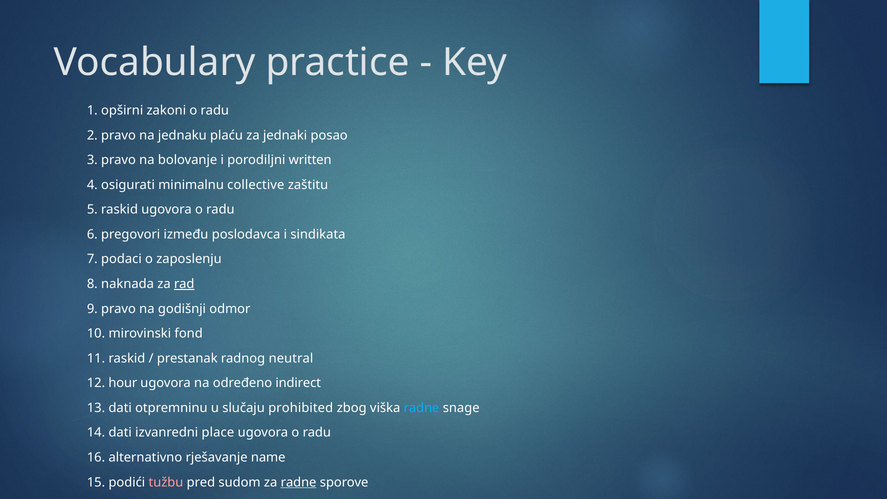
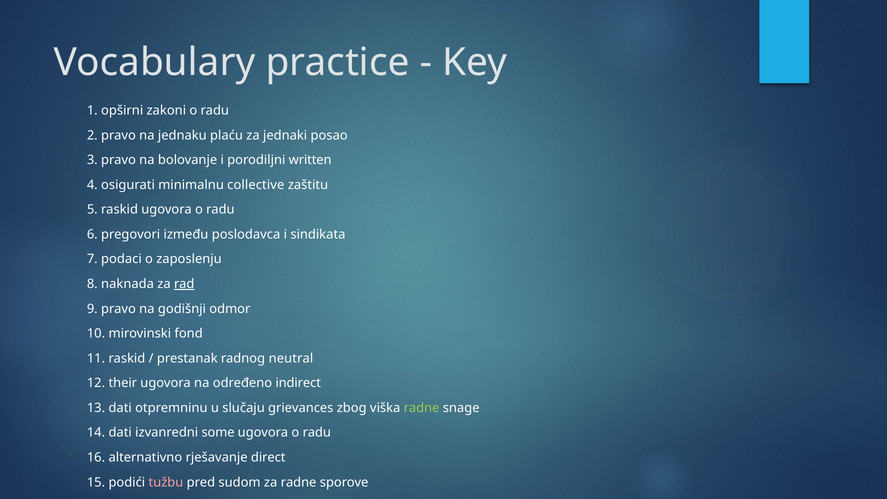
hour: hour -> their
prohibited: prohibited -> grievances
radne at (422, 408) colour: light blue -> light green
place: place -> some
name: name -> direct
radne at (299, 482) underline: present -> none
